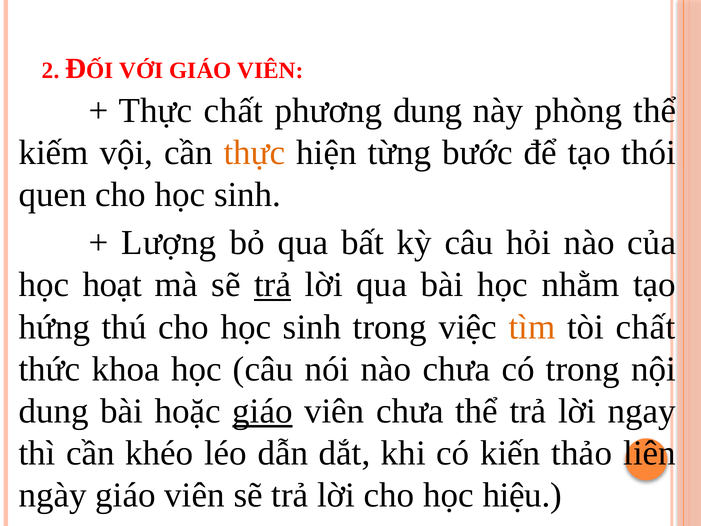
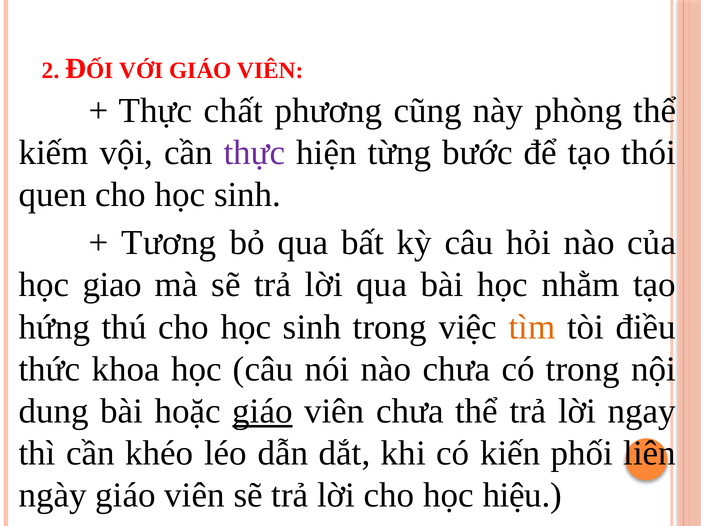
phương dung: dung -> cũng
thực at (254, 153) colour: orange -> purple
Lượng: Lượng -> Tương
hoạt: hoạt -> giao
trả at (273, 285) underline: present -> none
tòi chất: chất -> điều
thảo: thảo -> phối
